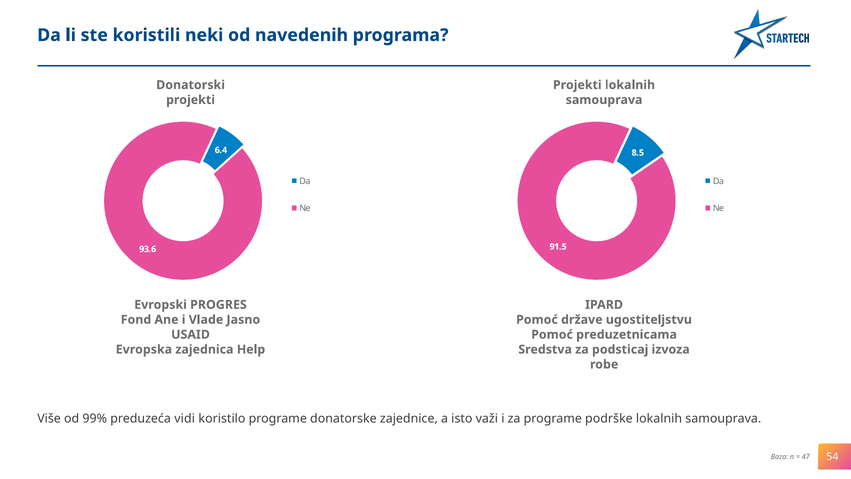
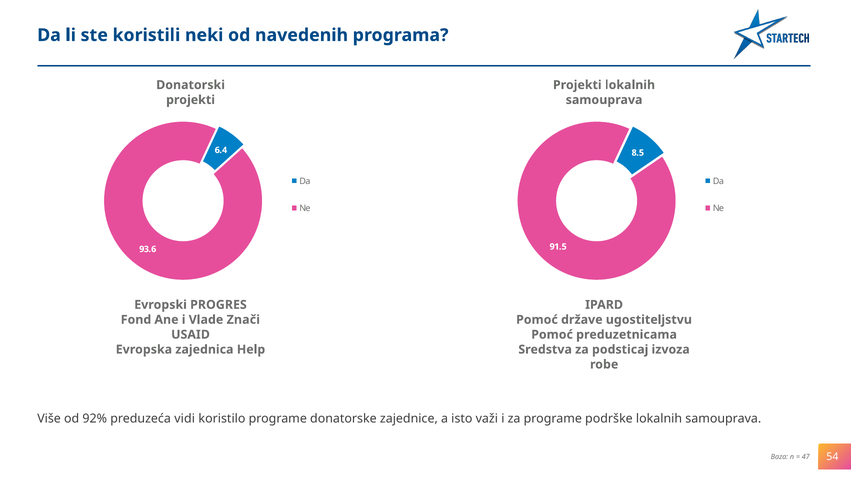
Jasno: Jasno -> Znači
99%: 99% -> 92%
